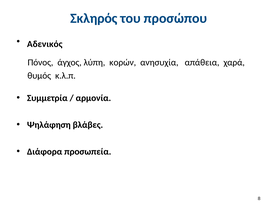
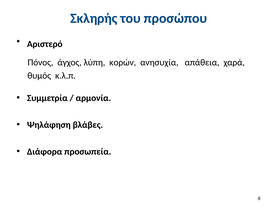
Σκληρός: Σκληρός -> Σκληρής
Αδενικός: Αδενικός -> Αριστερό
